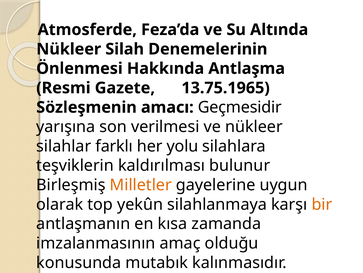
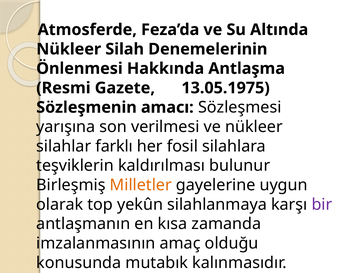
13.75.1965: 13.75.1965 -> 13.05.1975
Geçmesidir: Geçmesidir -> Sözleşmesi
yolu: yolu -> fosil
bir colour: orange -> purple
